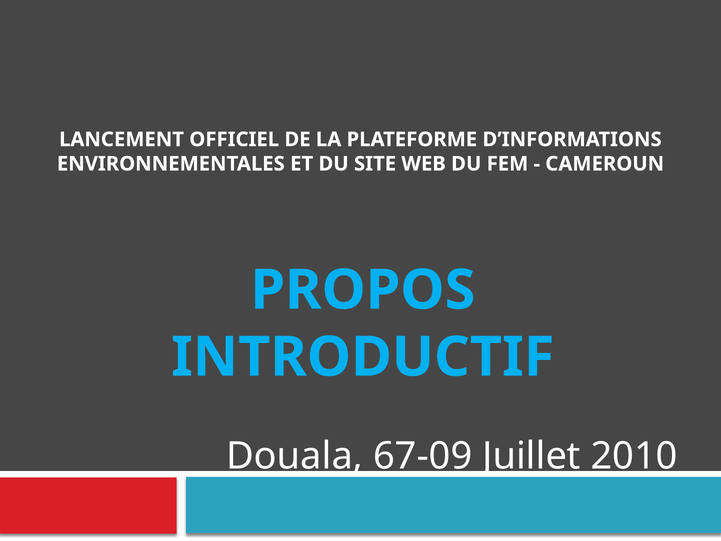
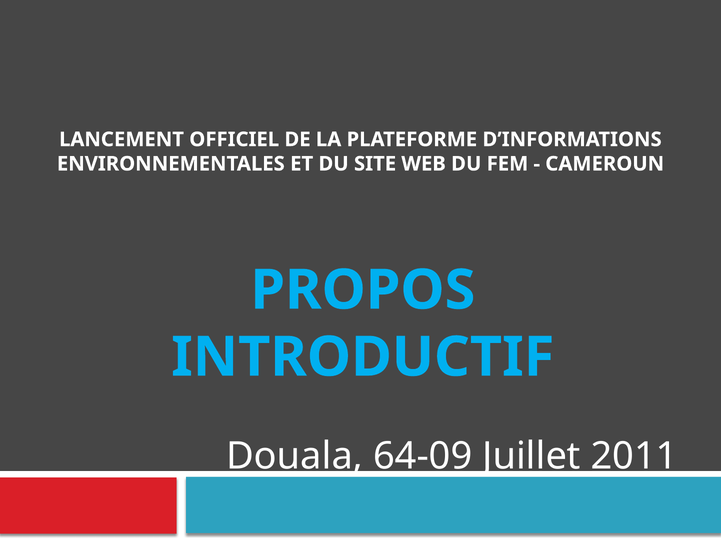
67-09: 67-09 -> 64-09
2010: 2010 -> 2011
